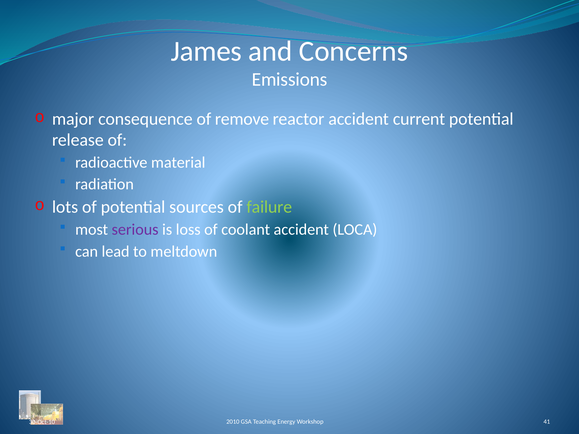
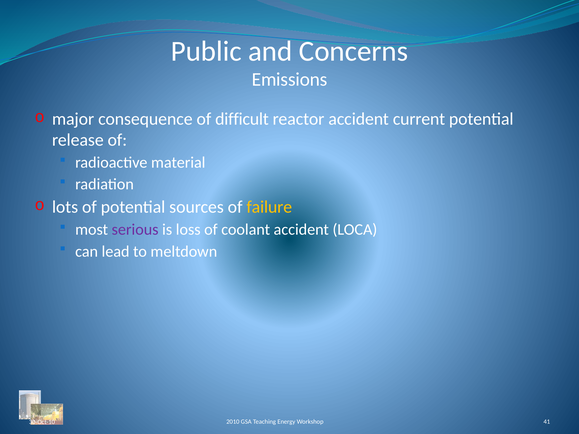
James: James -> Public
remove: remove -> difficult
failure colour: light green -> yellow
